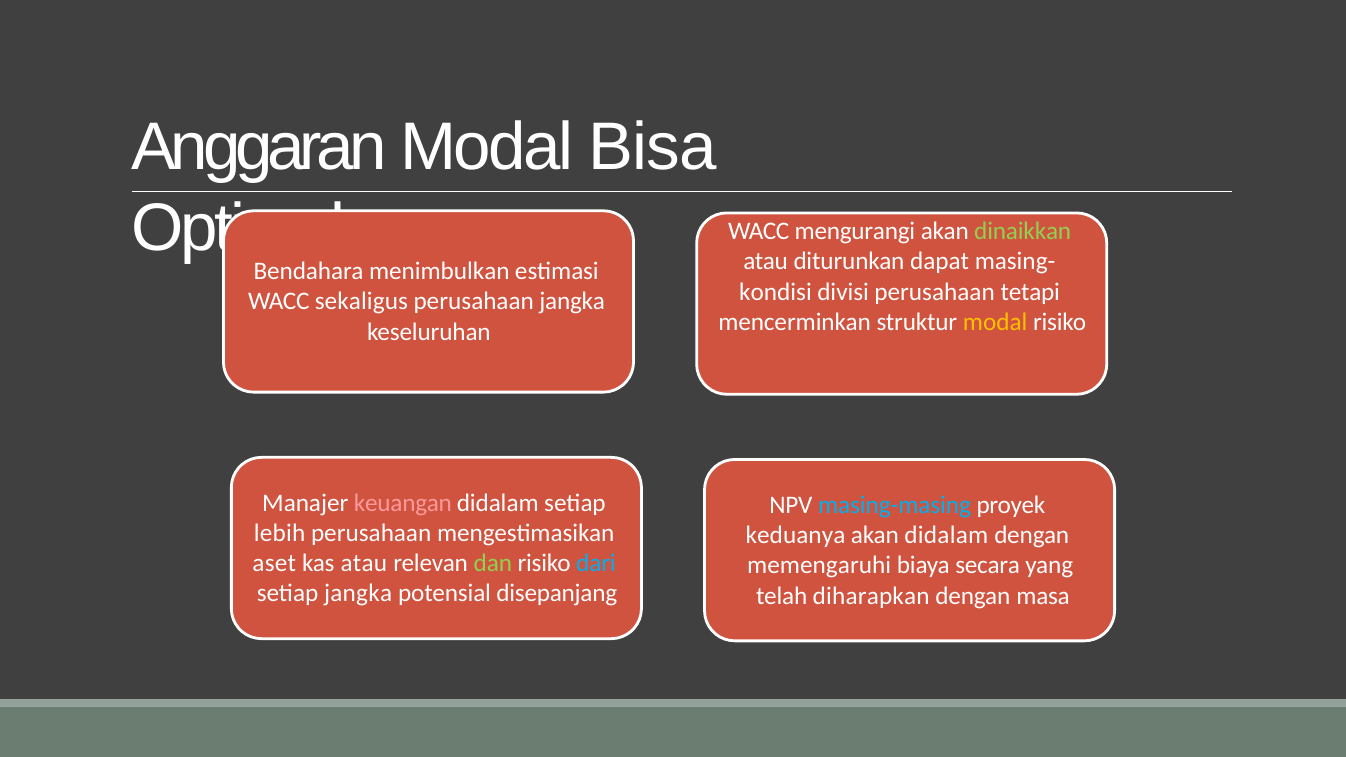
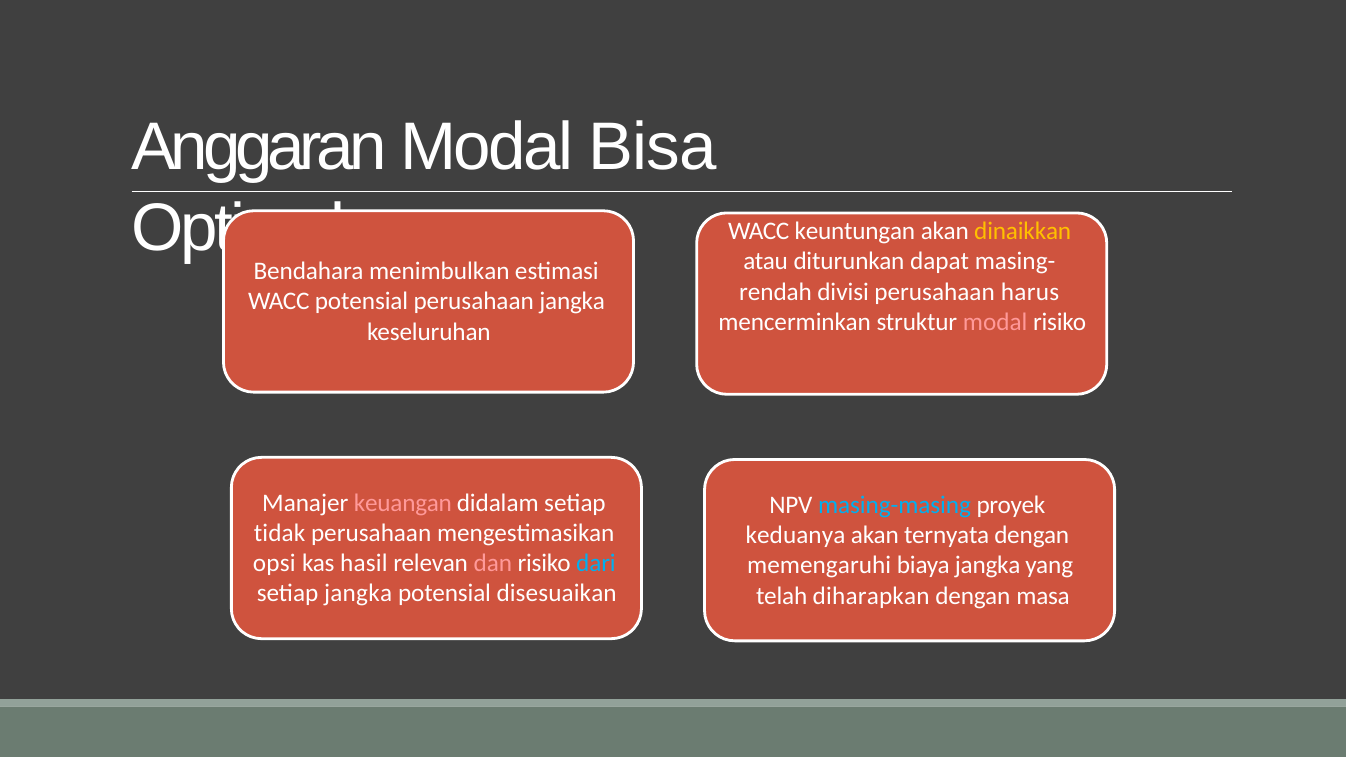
mengurangi: mengurangi -> keuntungan
dinaikkan colour: light green -> yellow
kondisi: kondisi -> rendah
tetapi: tetapi -> harus
WACC sekaligus: sekaligus -> potensial
modal at (995, 322) colour: yellow -> pink
lebih: lebih -> tidak
akan didalam: didalam -> ternyata
aset: aset -> opsi
kas atau: atau -> hasil
dan colour: light green -> pink
biaya secara: secara -> jangka
disepanjang: disepanjang -> disesuaikan
